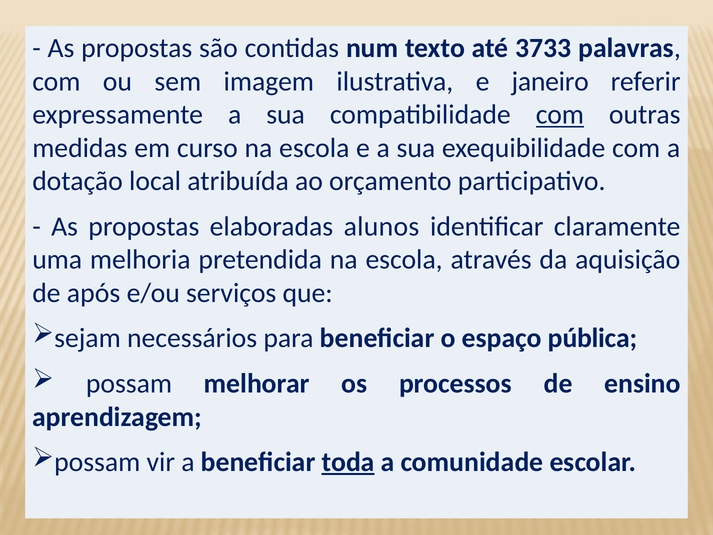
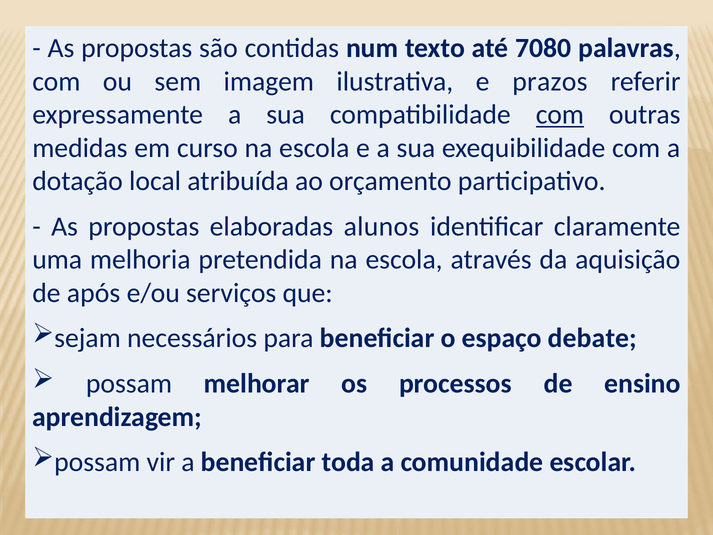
3733: 3733 -> 7080
janeiro: janeiro -> prazos
pública: pública -> debate
toda underline: present -> none
